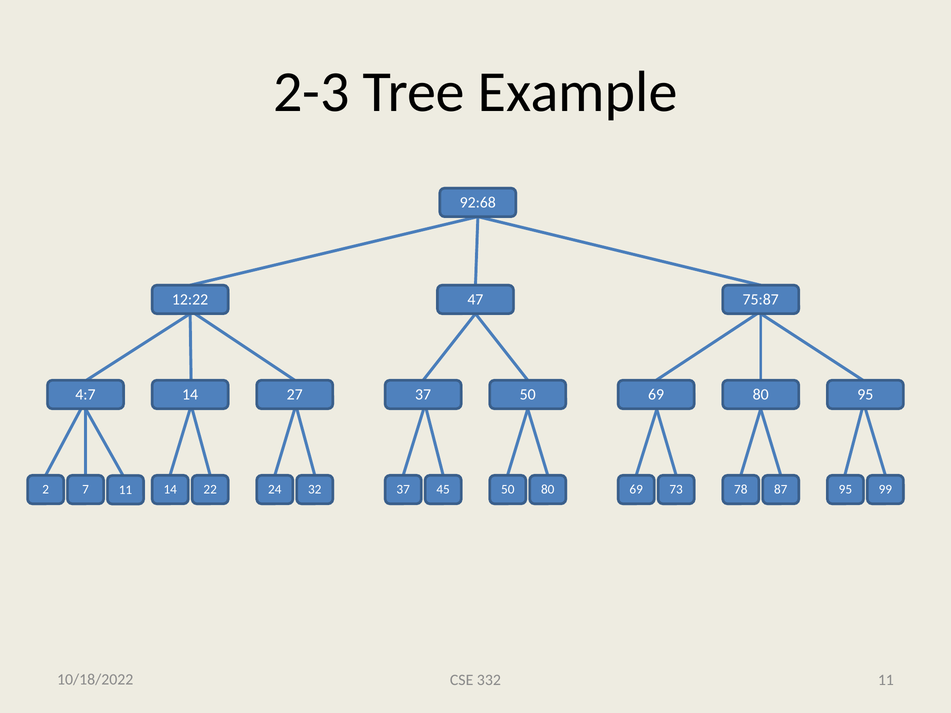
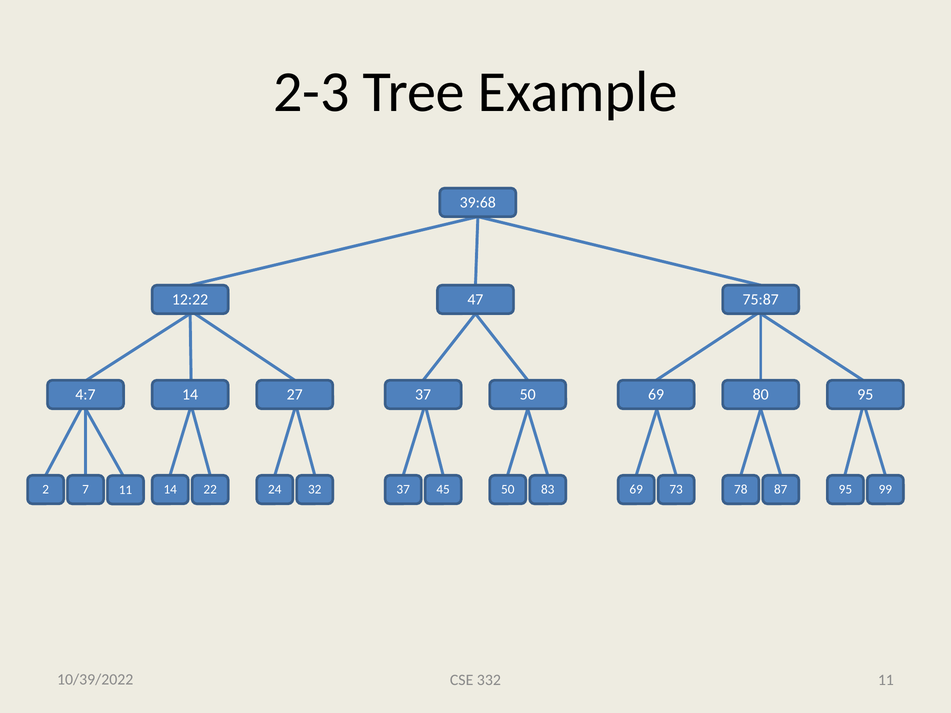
92:68: 92:68 -> 39:68
50 80: 80 -> 83
10/18/2022: 10/18/2022 -> 10/39/2022
